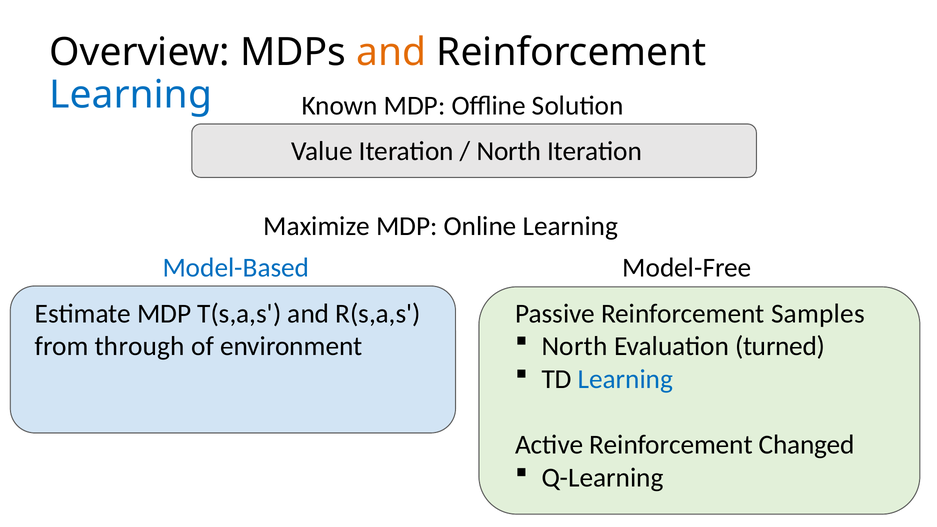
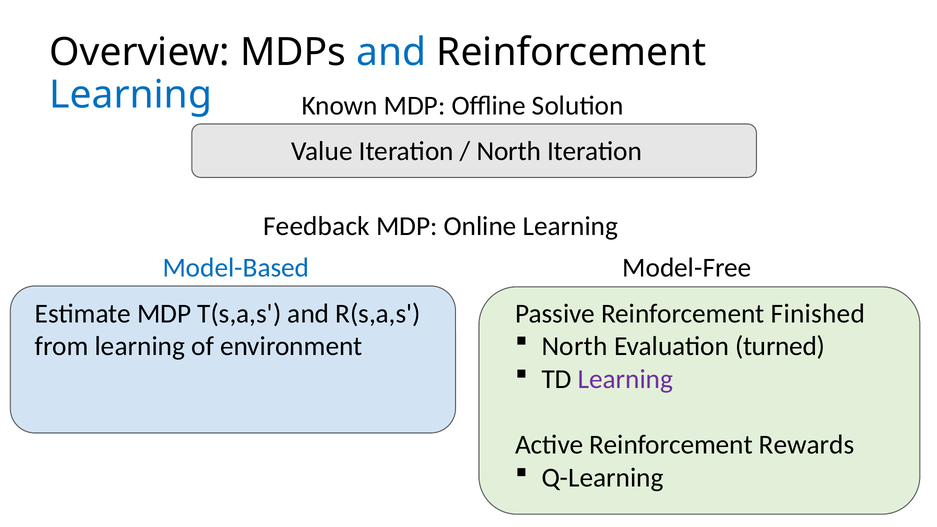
and at (391, 53) colour: orange -> blue
Maximize: Maximize -> Feedback
Samples: Samples -> Finished
from through: through -> learning
Learning at (625, 379) colour: blue -> purple
Changed: Changed -> Rewards
